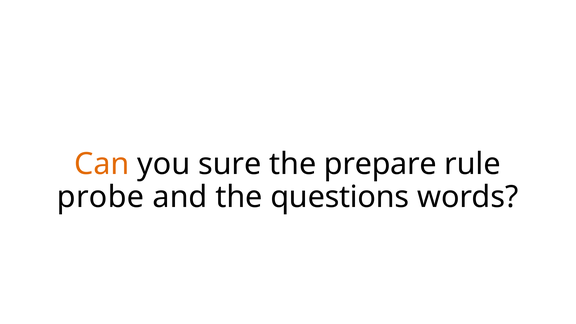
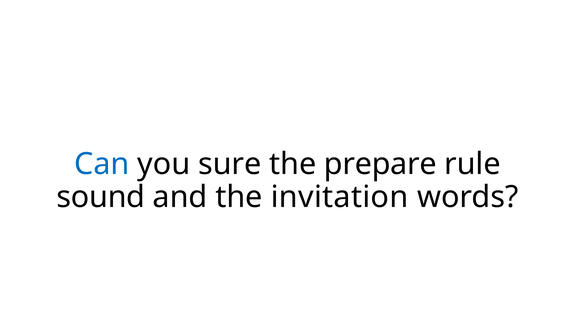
Can colour: orange -> blue
probe: probe -> sound
questions: questions -> invitation
